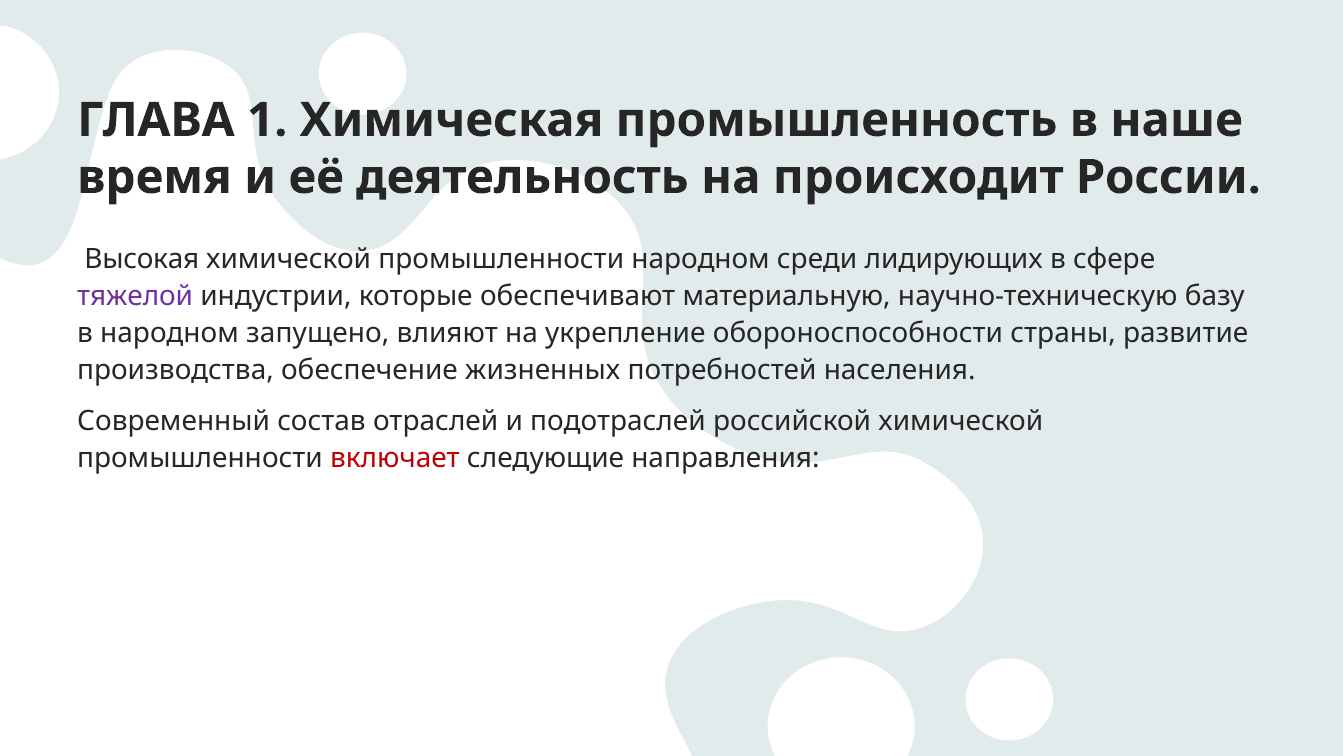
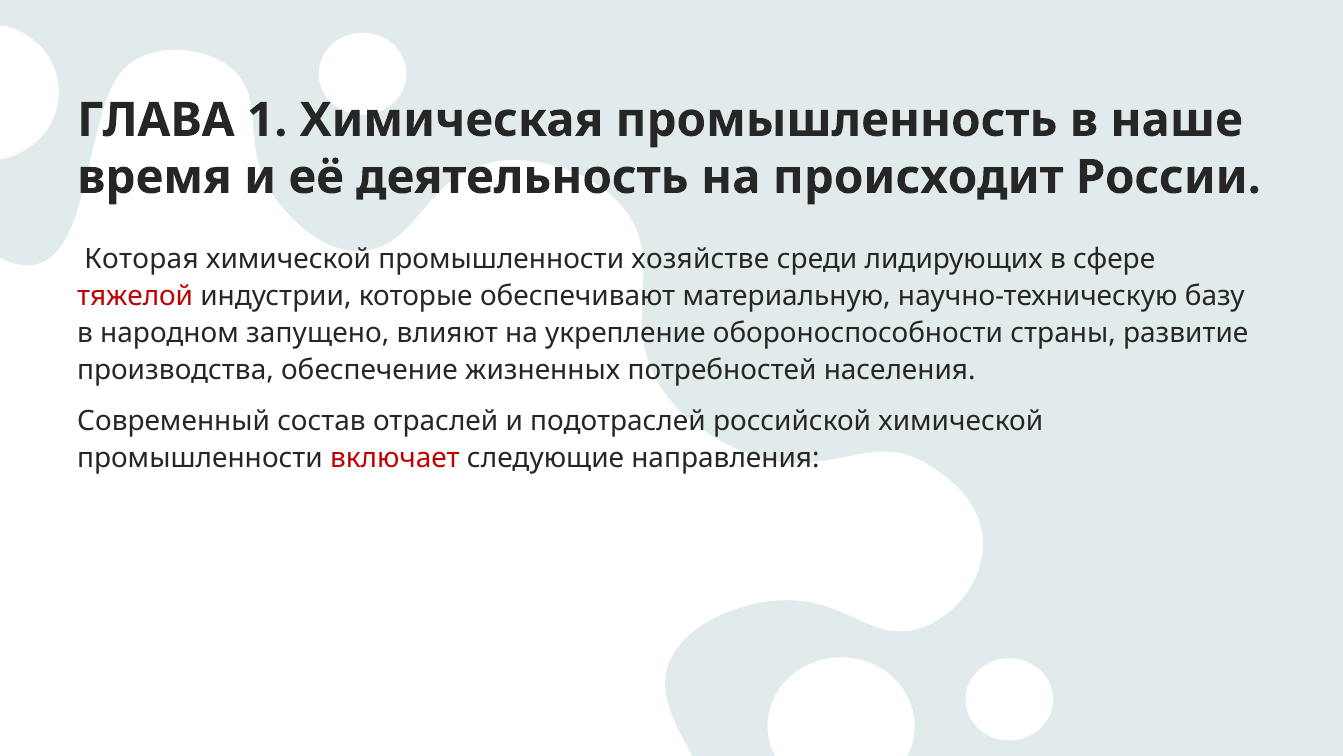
Высокая: Высокая -> Которая
промышленности народном: народном -> хозяйстве
тяжелой colour: purple -> red
